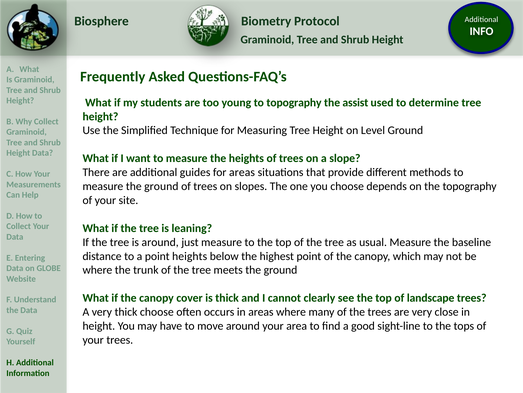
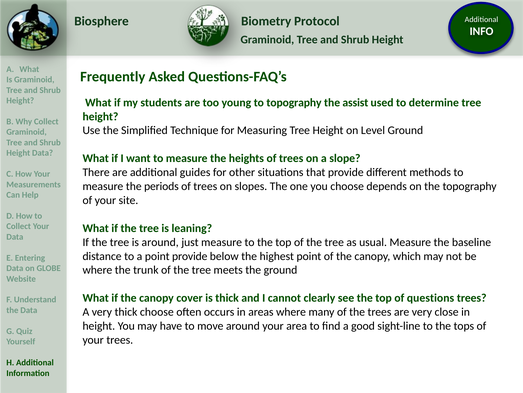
for areas: areas -> other
measure the ground: ground -> periods
point heights: heights -> provide
landscape: landscape -> questions
